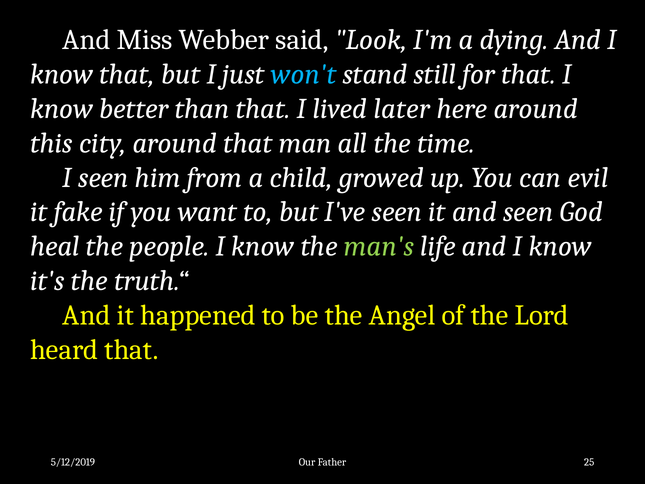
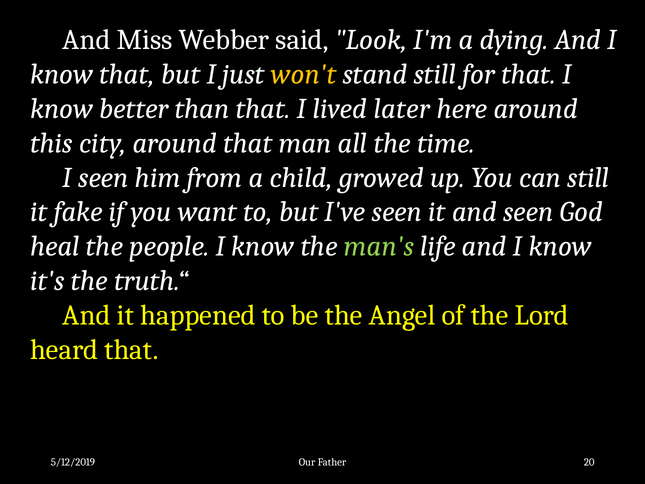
won't colour: light blue -> yellow
can evil: evil -> still
25: 25 -> 20
